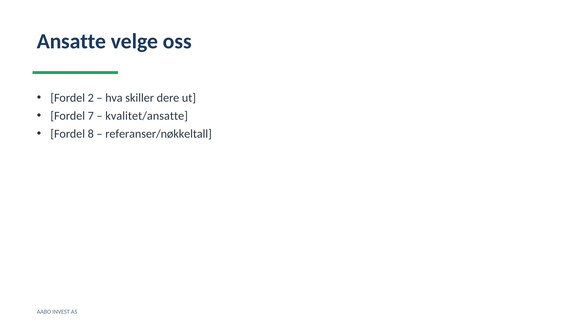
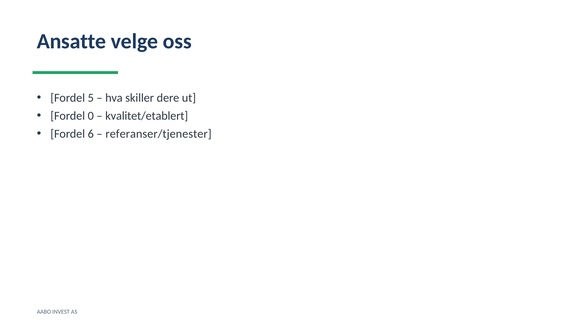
2: 2 -> 5
7: 7 -> 0
kvalitet/ansatte: kvalitet/ansatte -> kvalitet/etablert
8: 8 -> 6
referanser/nøkkeltall: referanser/nøkkeltall -> referanser/tjenester
